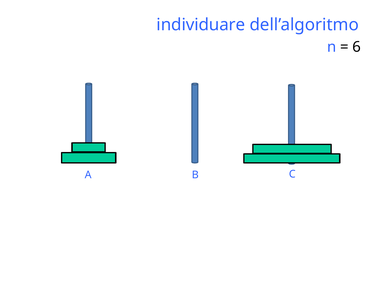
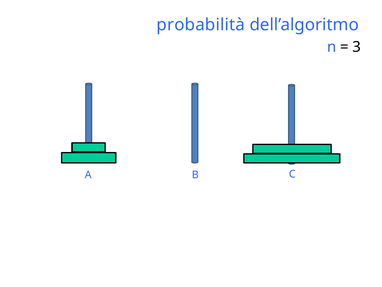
individuare: individuare -> probabilità
6: 6 -> 3
